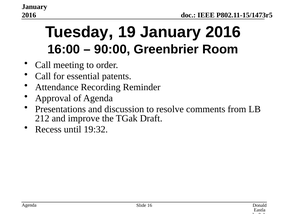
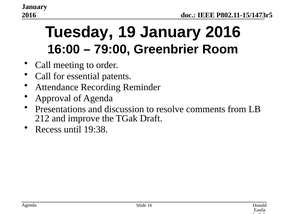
90:00: 90:00 -> 79:00
19:32: 19:32 -> 19:38
